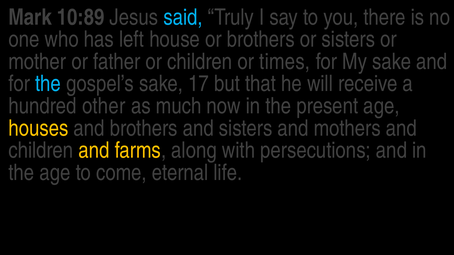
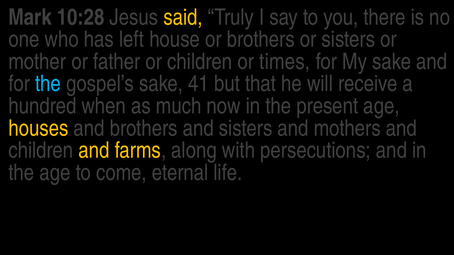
10:89: 10:89 -> 10:28
said colour: light blue -> yellow
17: 17 -> 41
other: other -> when
